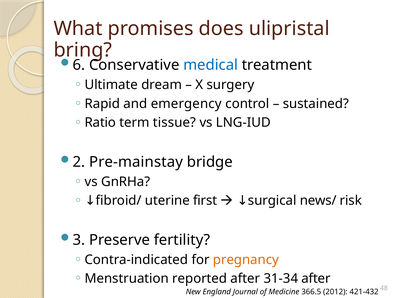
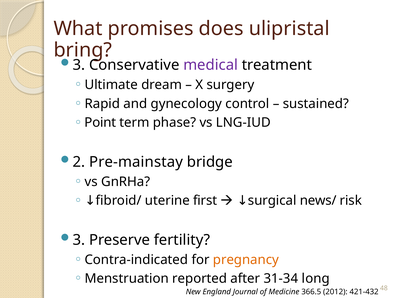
6 at (79, 65): 6 -> 3
medical colour: blue -> purple
emergency: emergency -> gynecology
Ratio: Ratio -> Point
tissue: tissue -> phase
31-34 after: after -> long
